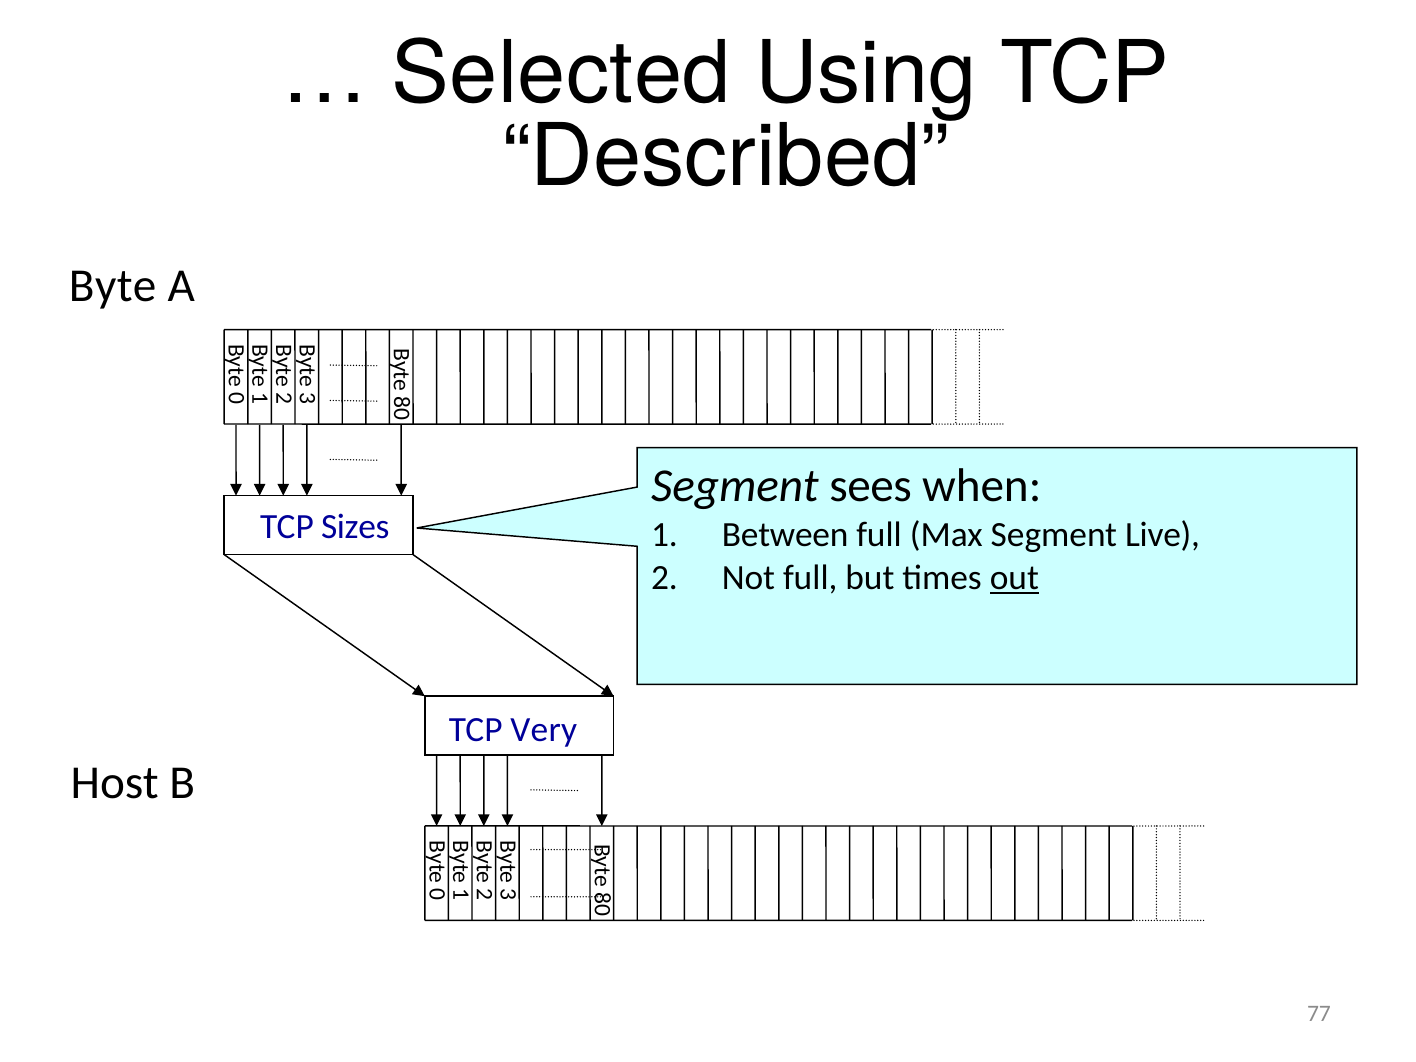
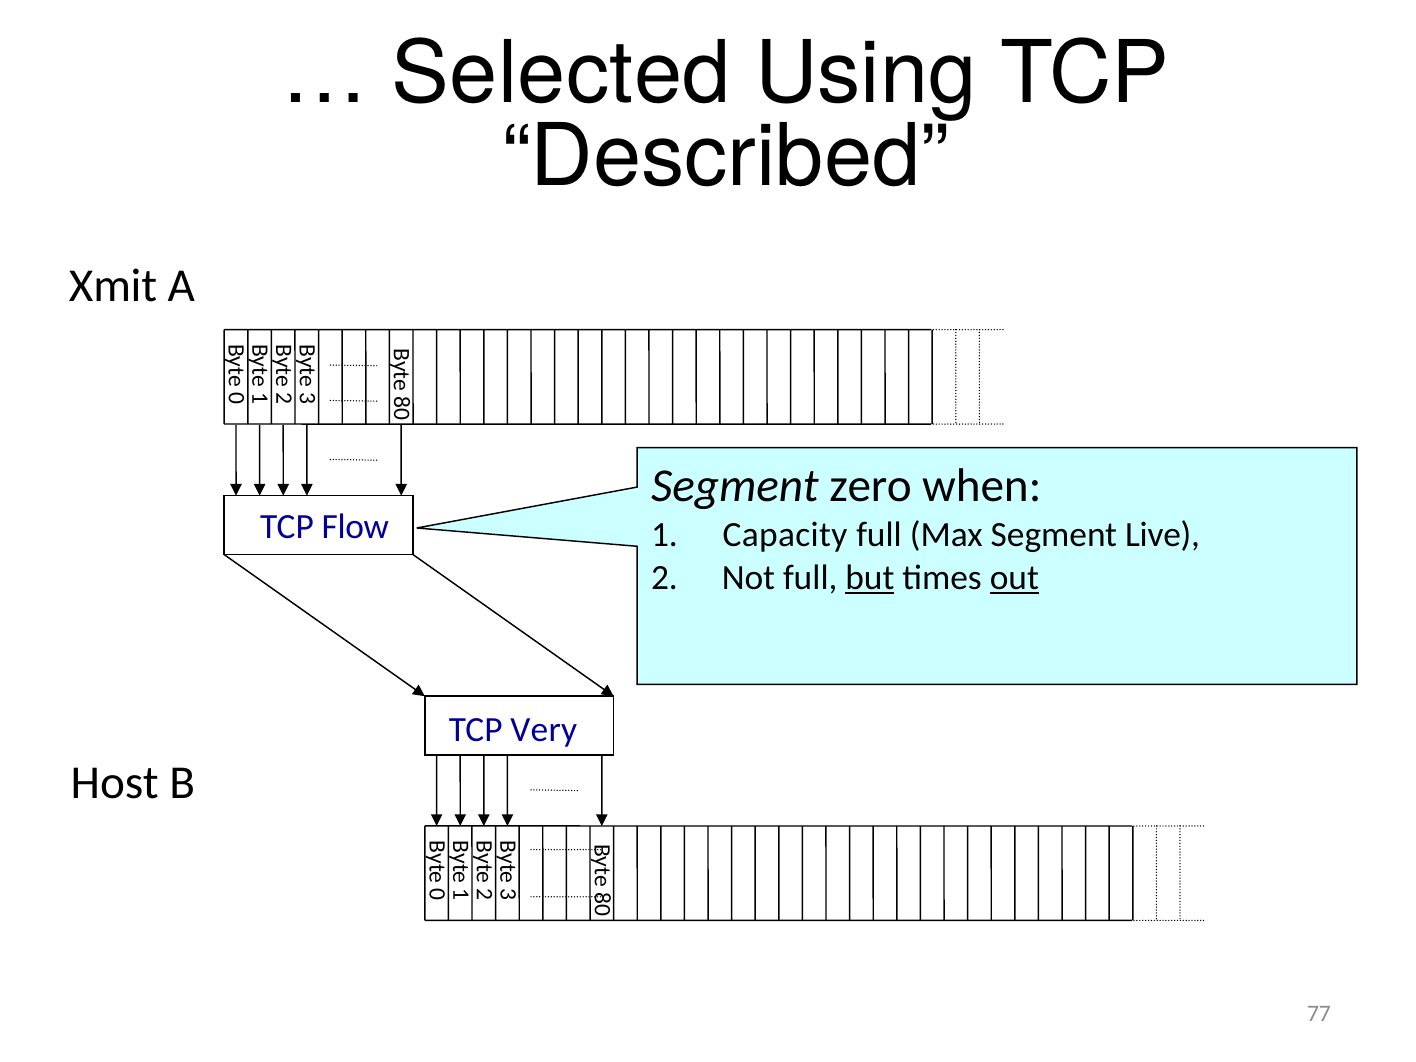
Byte: Byte -> Xmit
sees: sees -> zero
Sizes: Sizes -> Flow
Between: Between -> Capacity
but underline: none -> present
